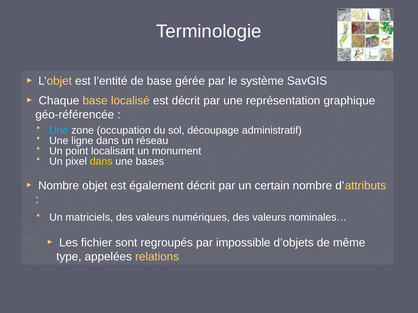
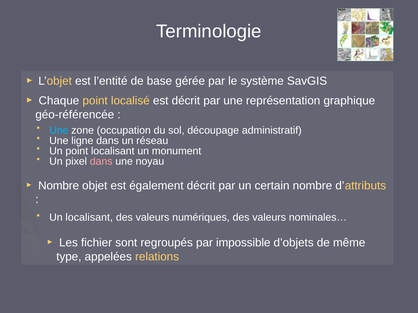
Chaque base: base -> point
dans at (101, 162) colour: yellow -> pink
bases: bases -> noyau
Un matriciels: matriciels -> localisant
